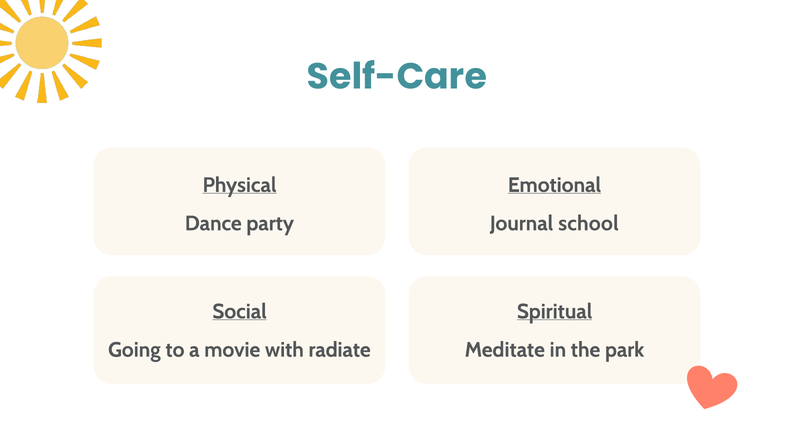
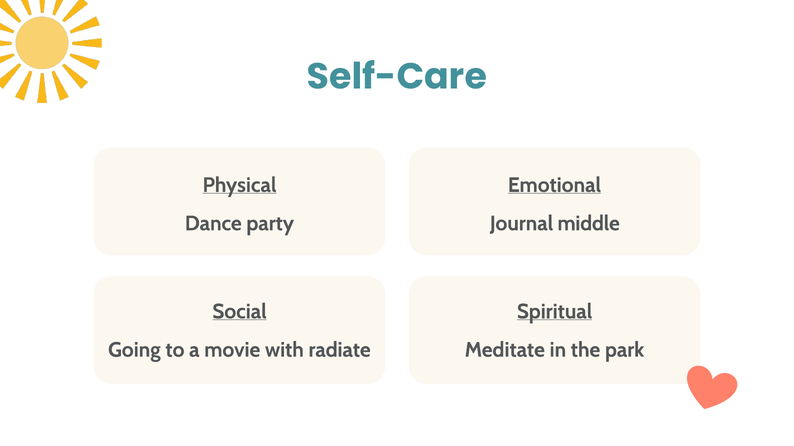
school: school -> middle
